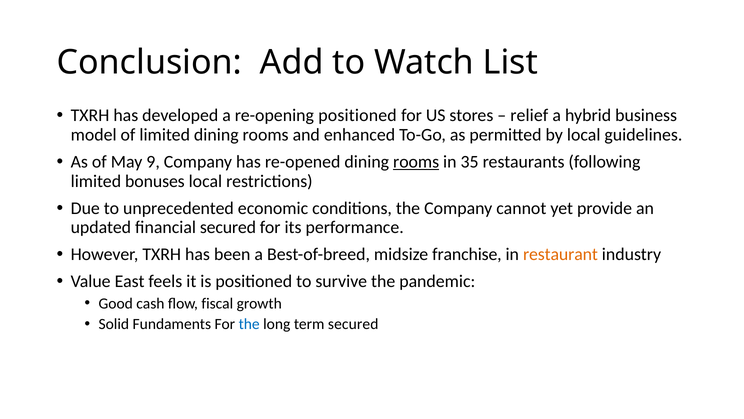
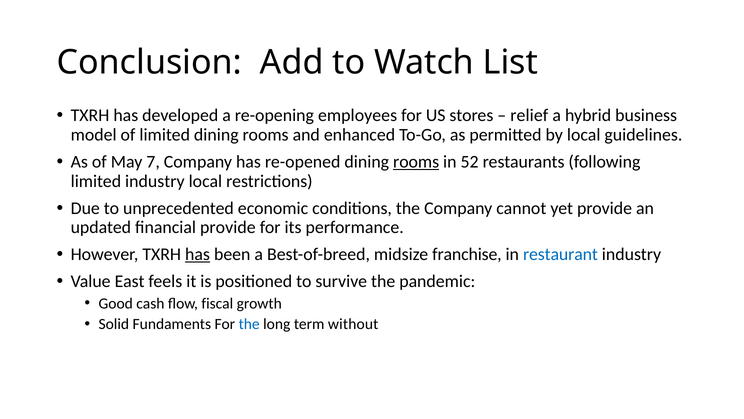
re-opening positioned: positioned -> employees
9: 9 -> 7
35: 35 -> 52
limited bonuses: bonuses -> industry
financial secured: secured -> provide
has at (198, 254) underline: none -> present
restaurant colour: orange -> blue
term secured: secured -> without
